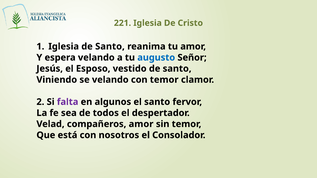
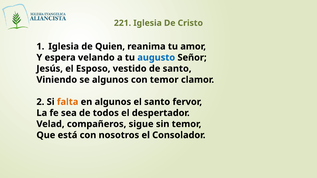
Iglesia de Santo: Santo -> Quien
se velando: velando -> algunos
falta colour: purple -> orange
compañeros amor: amor -> sigue
